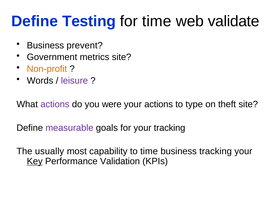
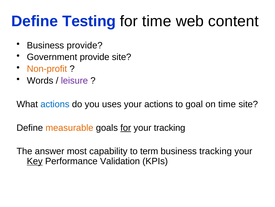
validate: validate -> content
Business prevent: prevent -> provide
Government metrics: metrics -> provide
actions at (55, 104) colour: purple -> blue
were: were -> uses
type: type -> goal
on theft: theft -> time
measurable colour: purple -> orange
for at (126, 127) underline: none -> present
usually: usually -> answer
to time: time -> term
